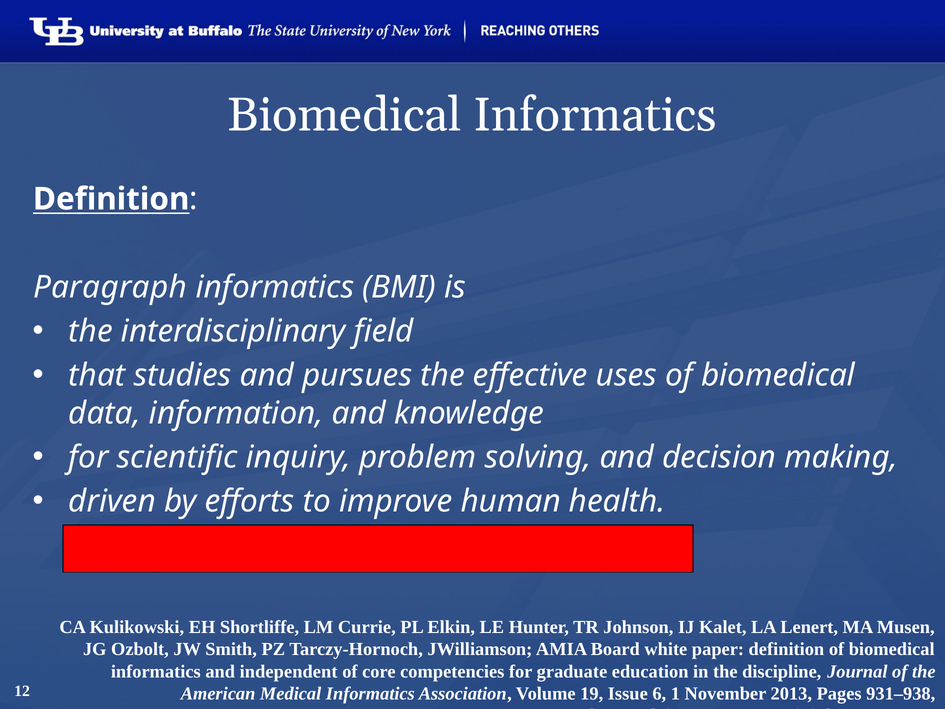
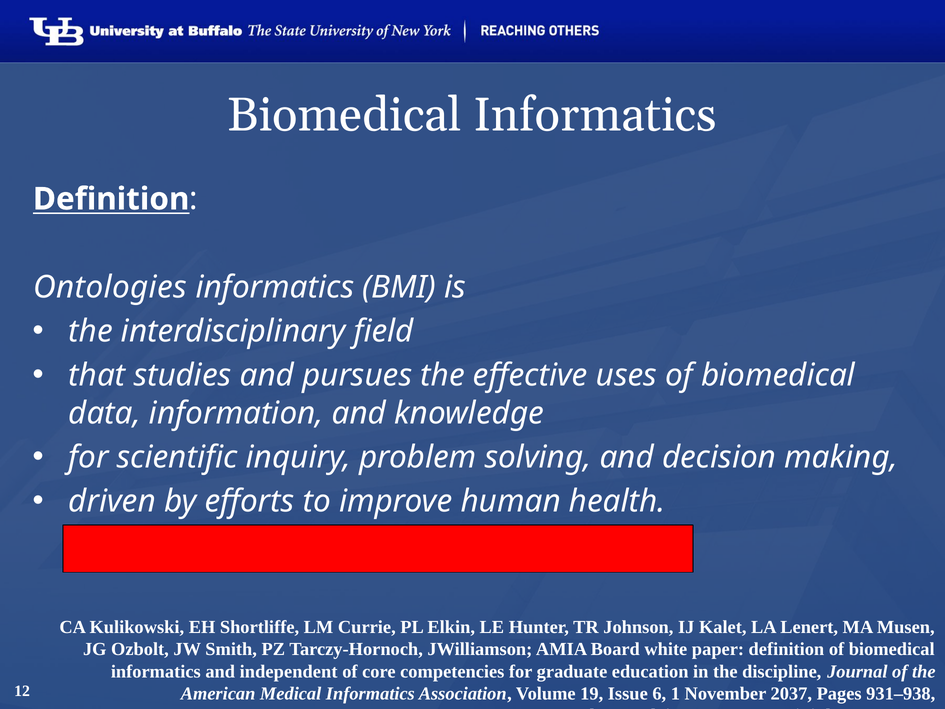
Paragraph: Paragraph -> Ontologies
2013: 2013 -> 2037
